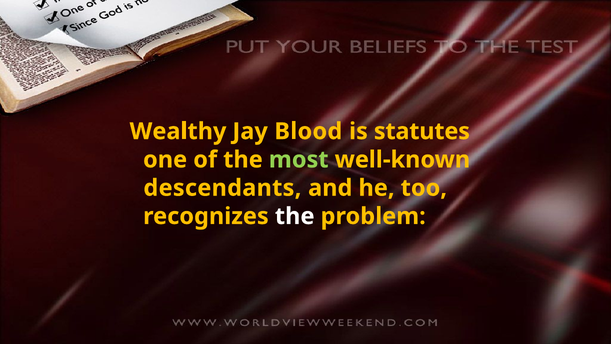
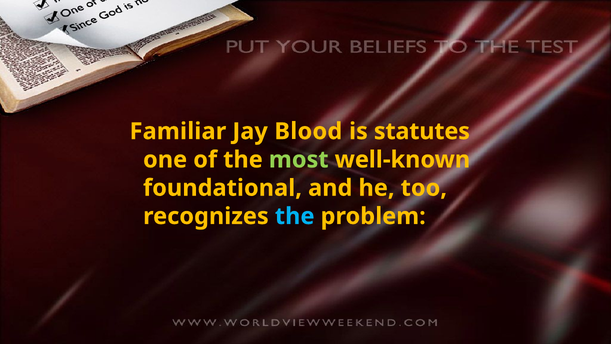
Wealthy: Wealthy -> Familiar
descendants: descendants -> foundational
the at (295, 216) colour: white -> light blue
